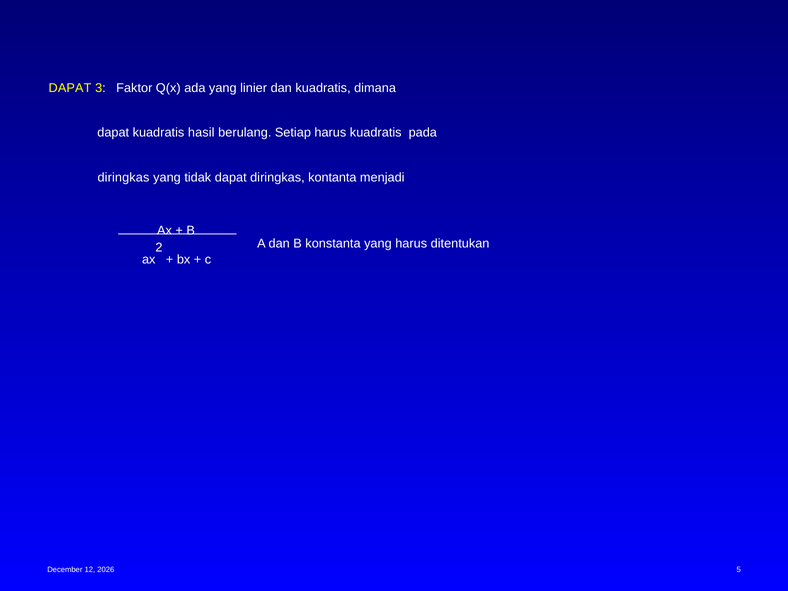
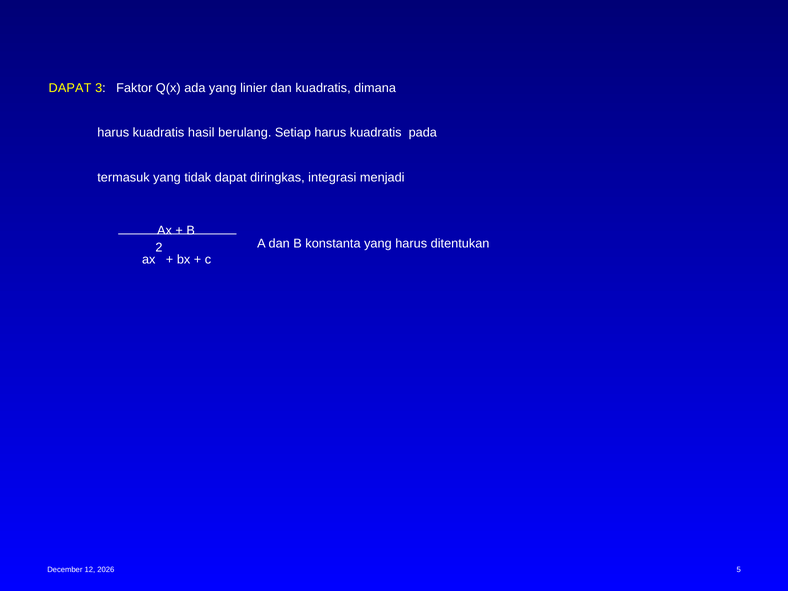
dapat at (113, 133): dapat -> harus
diringkas at (123, 178): diringkas -> termasuk
kontanta: kontanta -> integrasi
